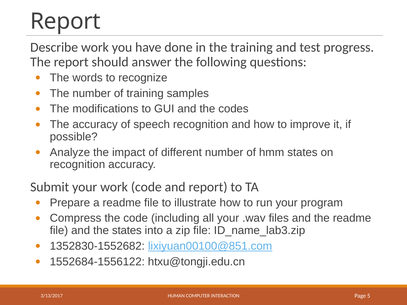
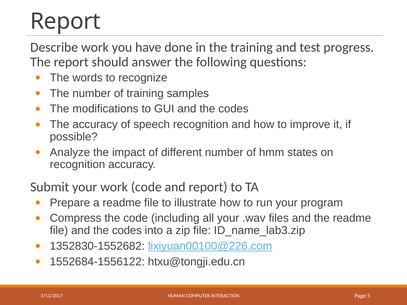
file and the states: states -> codes
lixiyuan00100@851.com: lixiyuan00100@851.com -> lixiyuan00100@226.com
